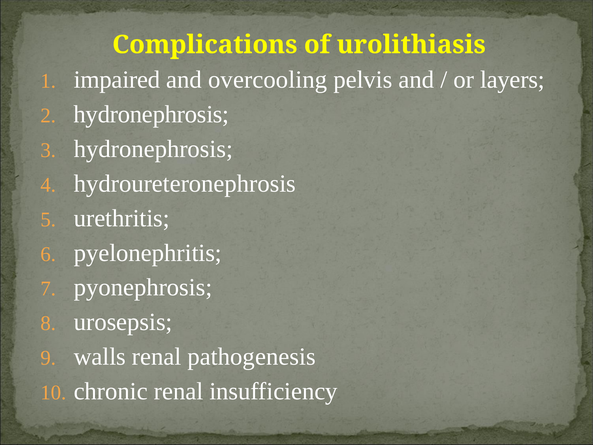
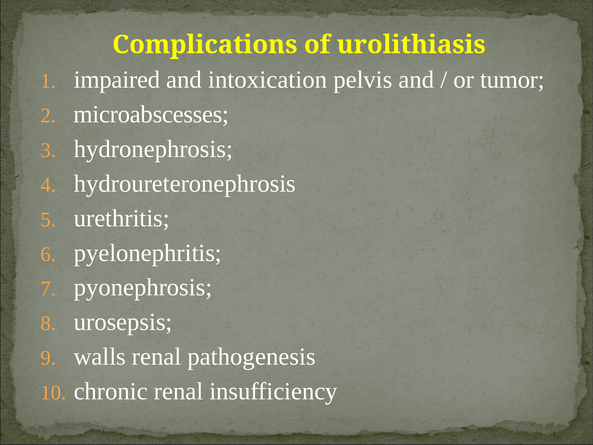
overcooling: overcooling -> intoxication
layers: layers -> tumor
hydronephrosis at (151, 114): hydronephrosis -> microabscesses
